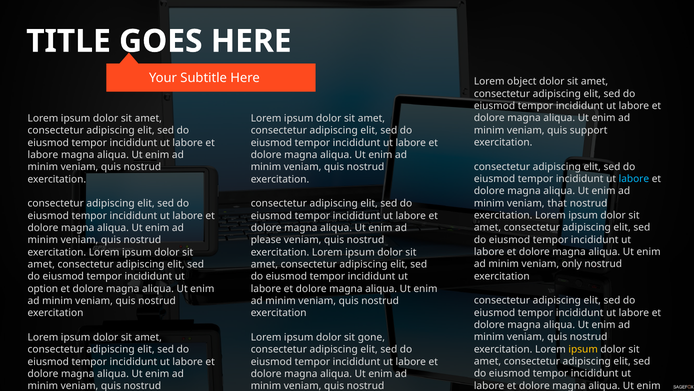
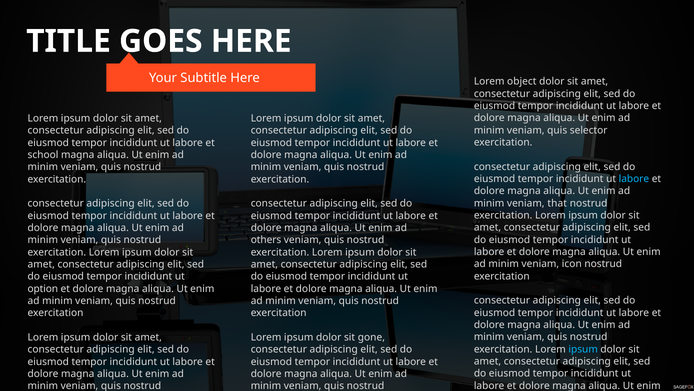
support: support -> selector
labore at (43, 155): labore -> school
please: please -> others
only: only -> icon
ipsum at (583, 349) colour: yellow -> light blue
